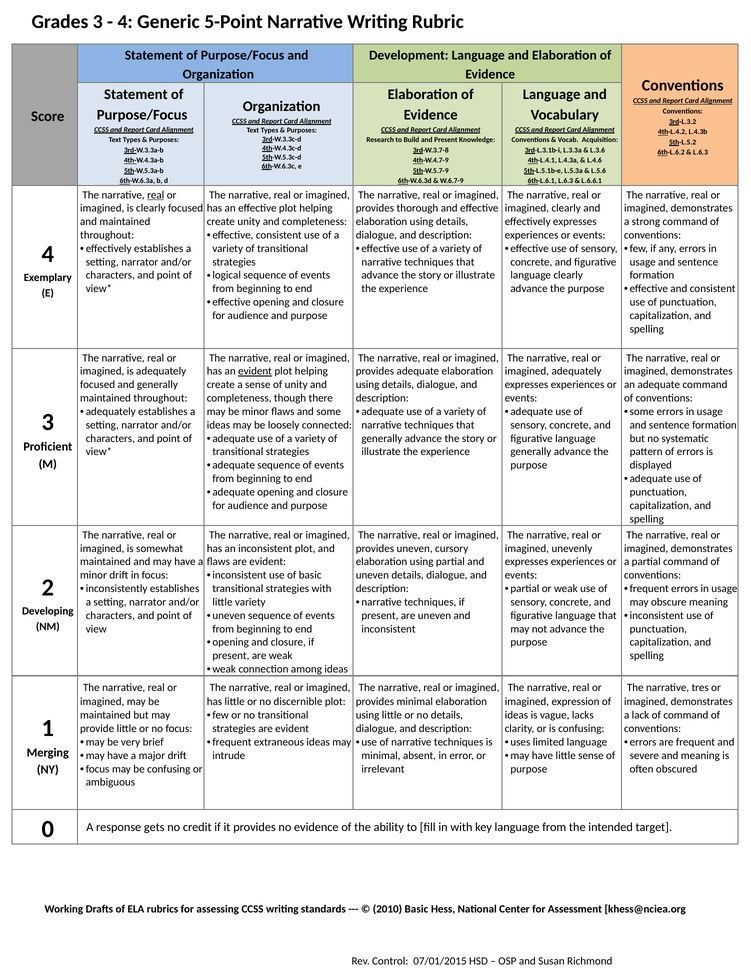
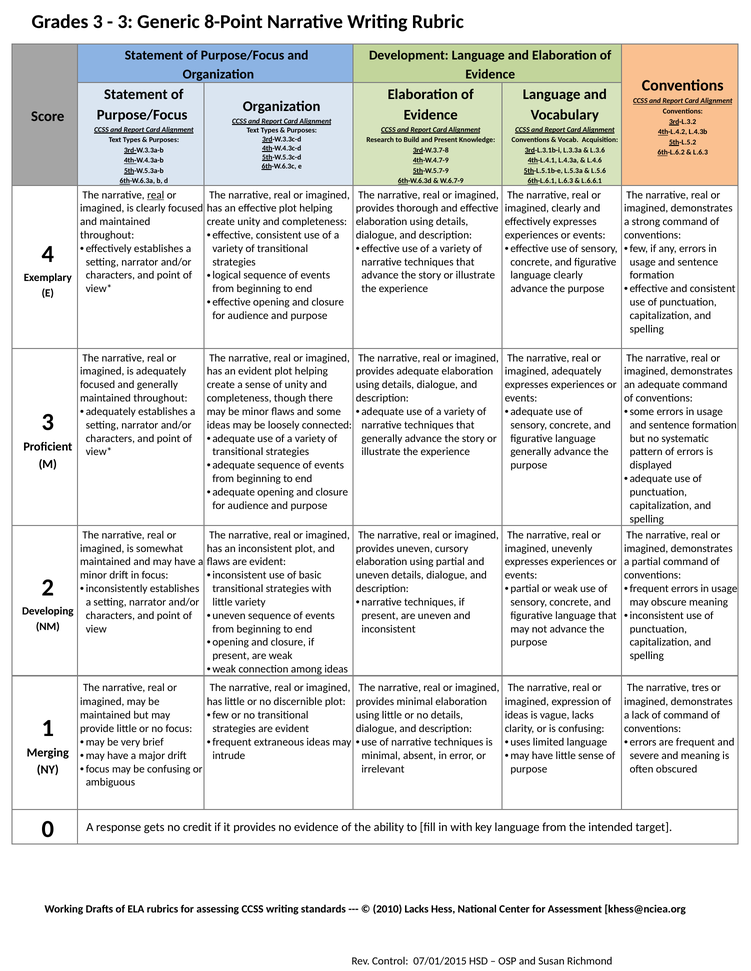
4 at (125, 22): 4 -> 3
5-Point: 5-Point -> 8-Point
evident at (255, 372) underline: present -> none
2010 Basic: Basic -> Lacks
